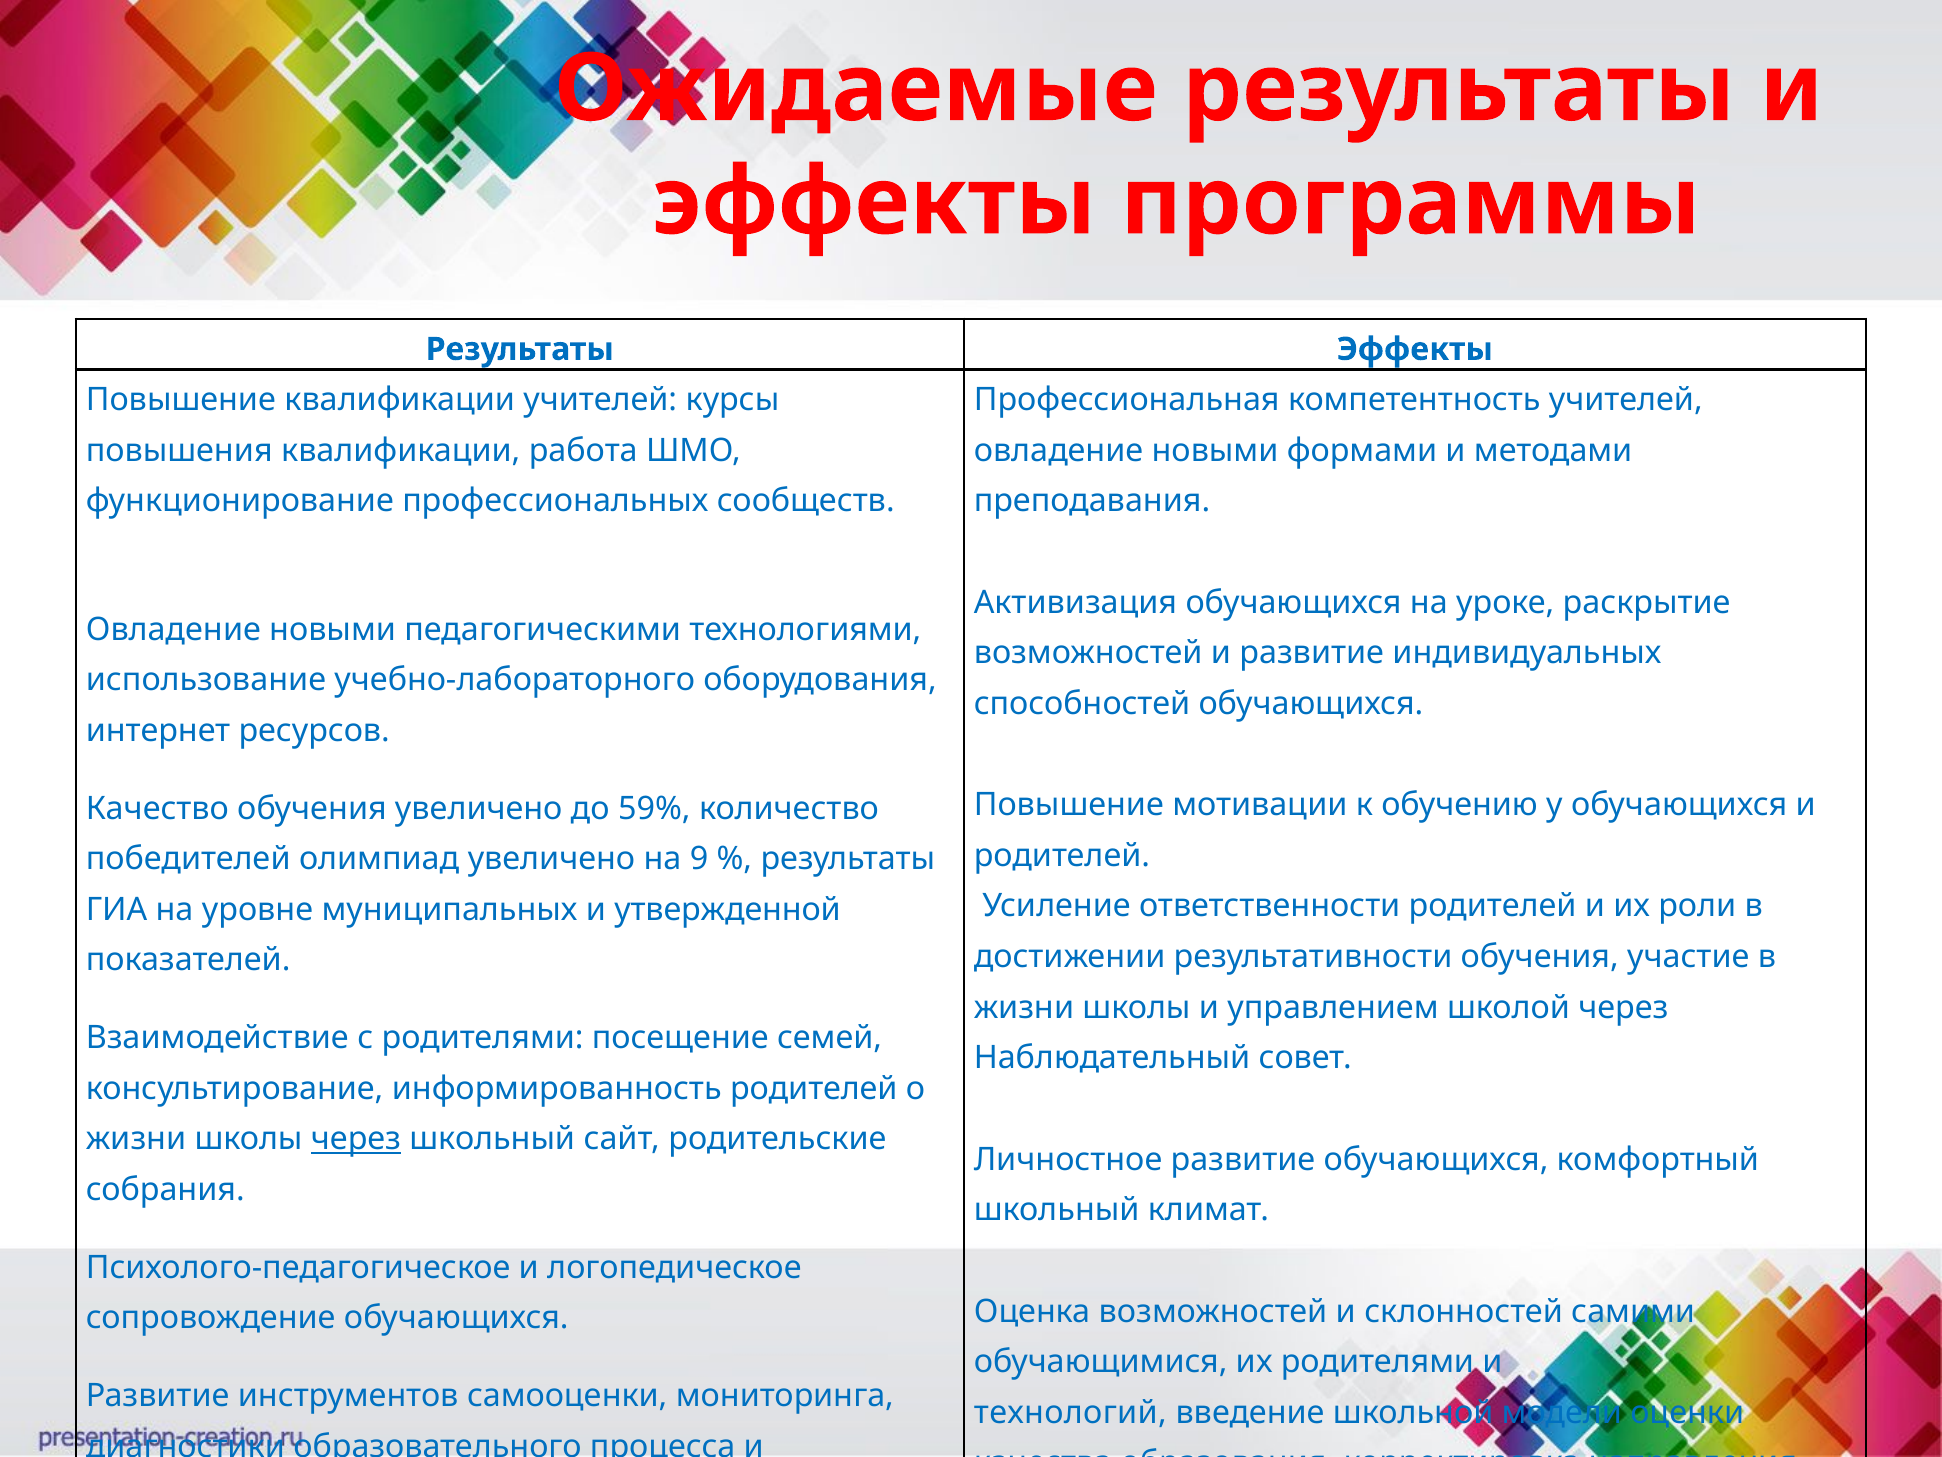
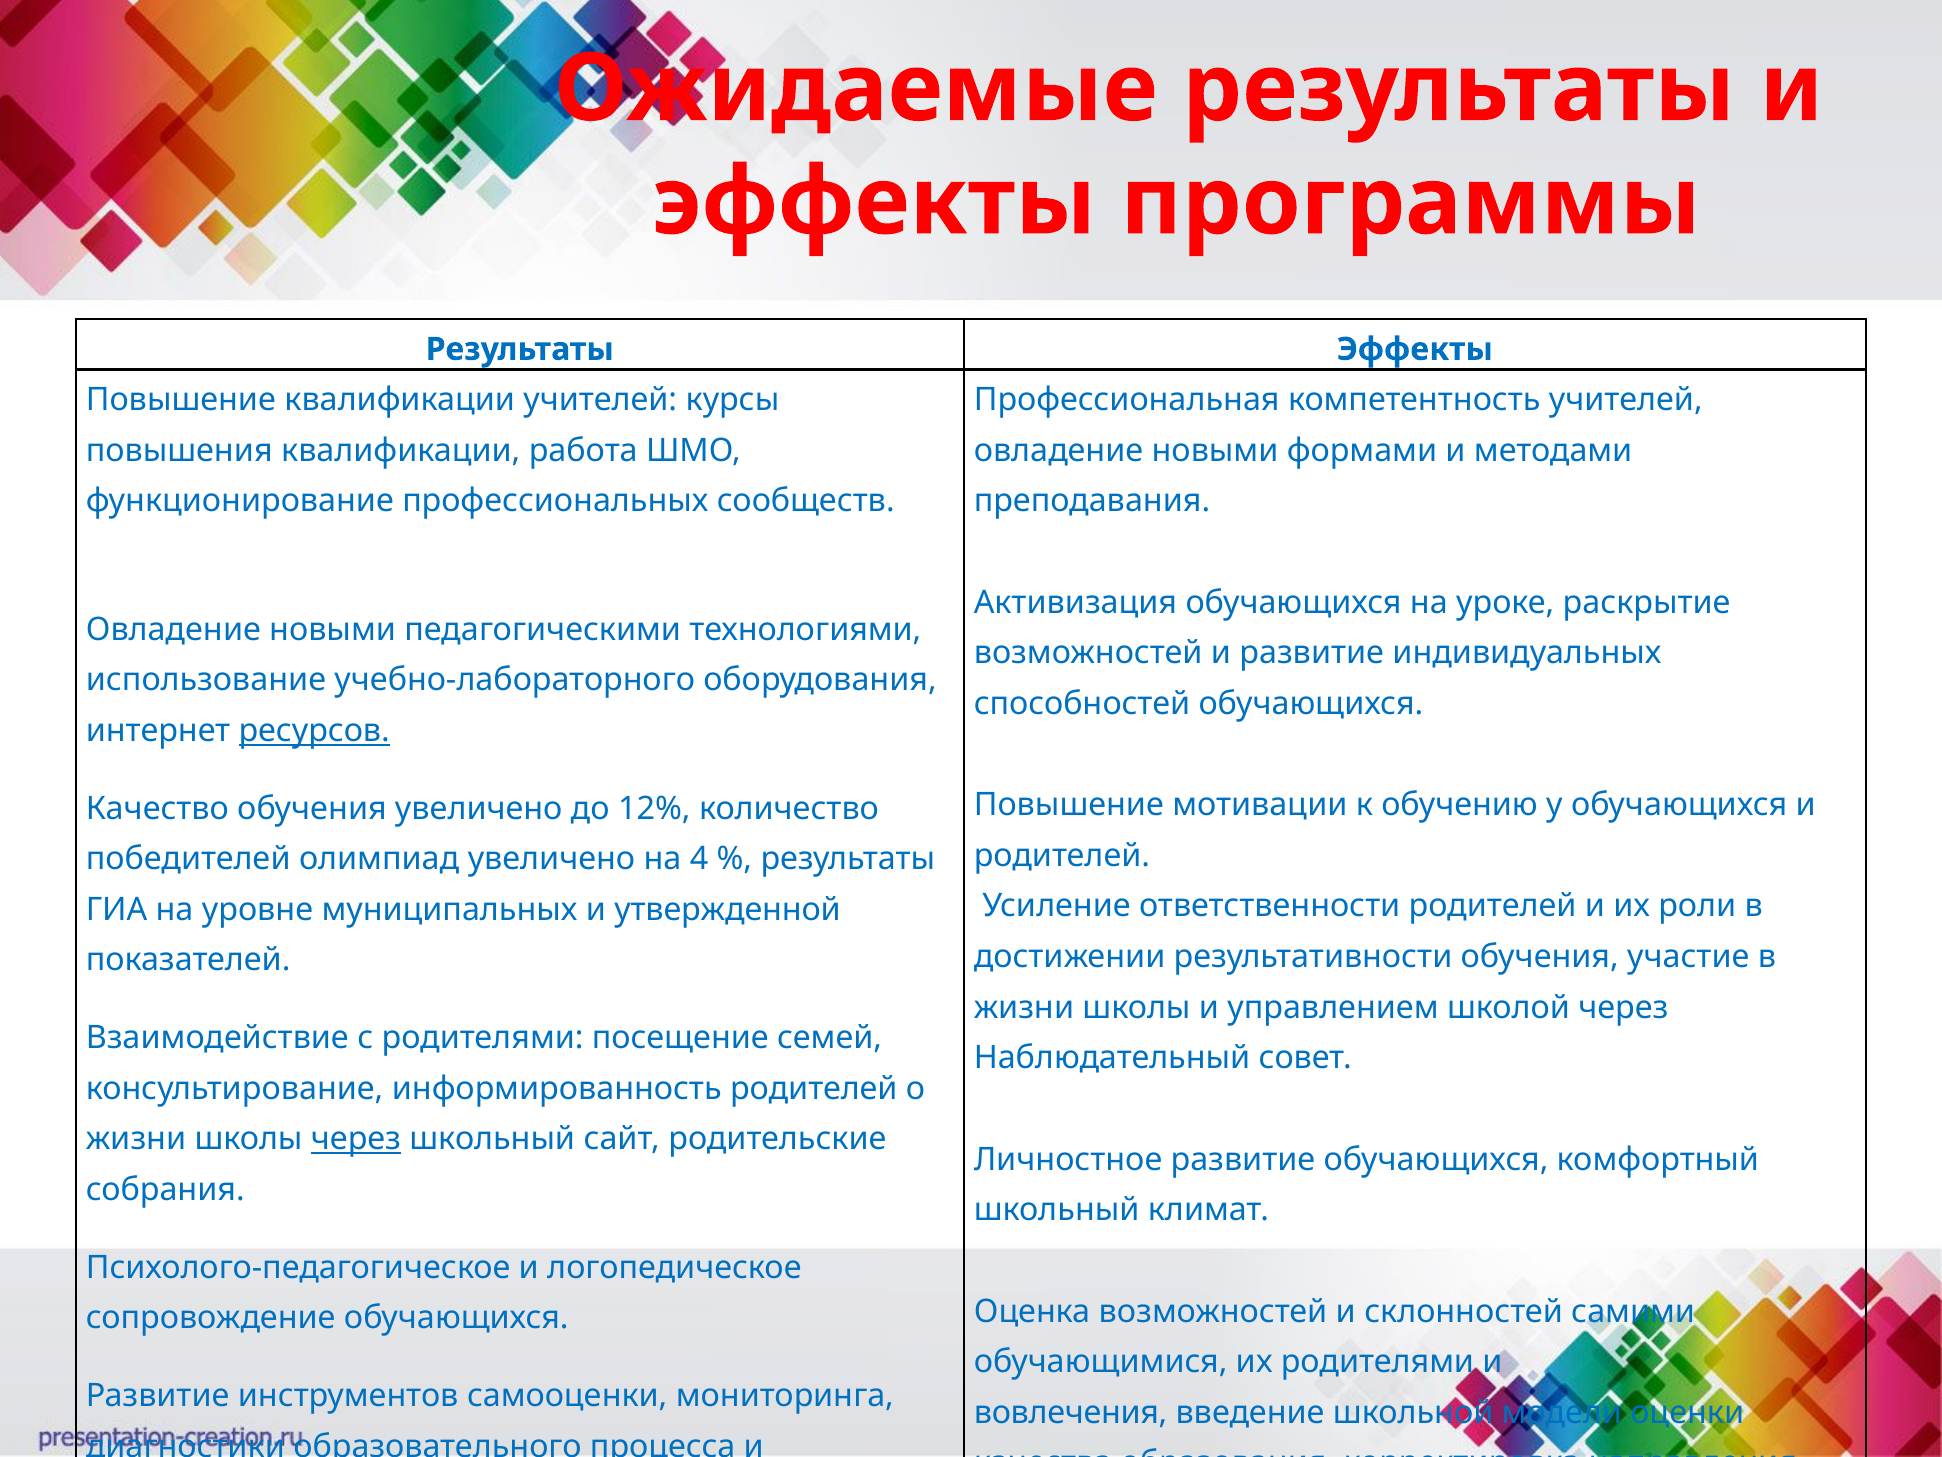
ресурсов underline: none -> present
59%: 59% -> 12%
9: 9 -> 4
технологий: технологий -> вовлечения
